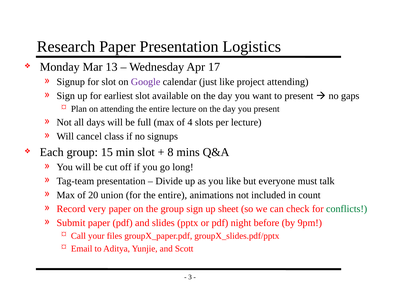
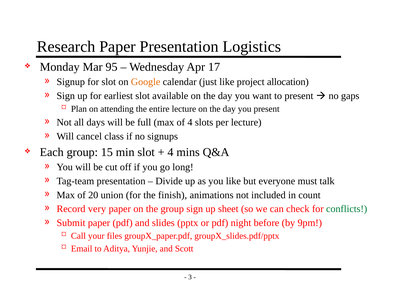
13: 13 -> 95
Google colour: purple -> orange
project attending: attending -> allocation
8 at (170, 152): 8 -> 4
for the entire: entire -> finish
